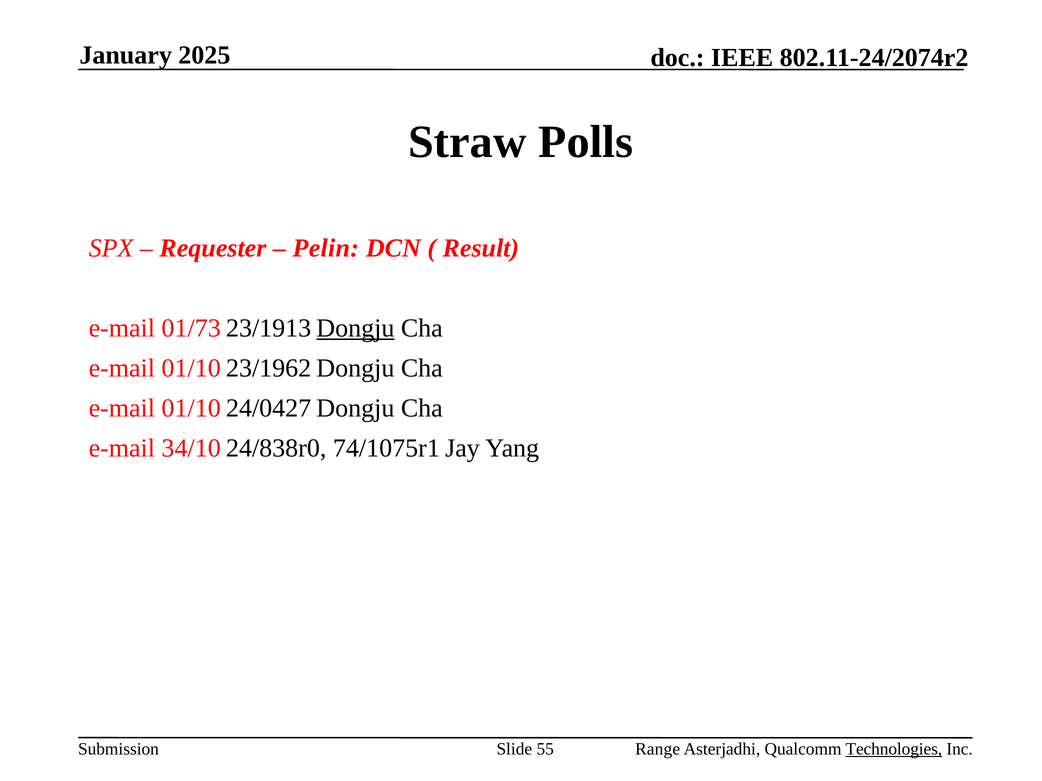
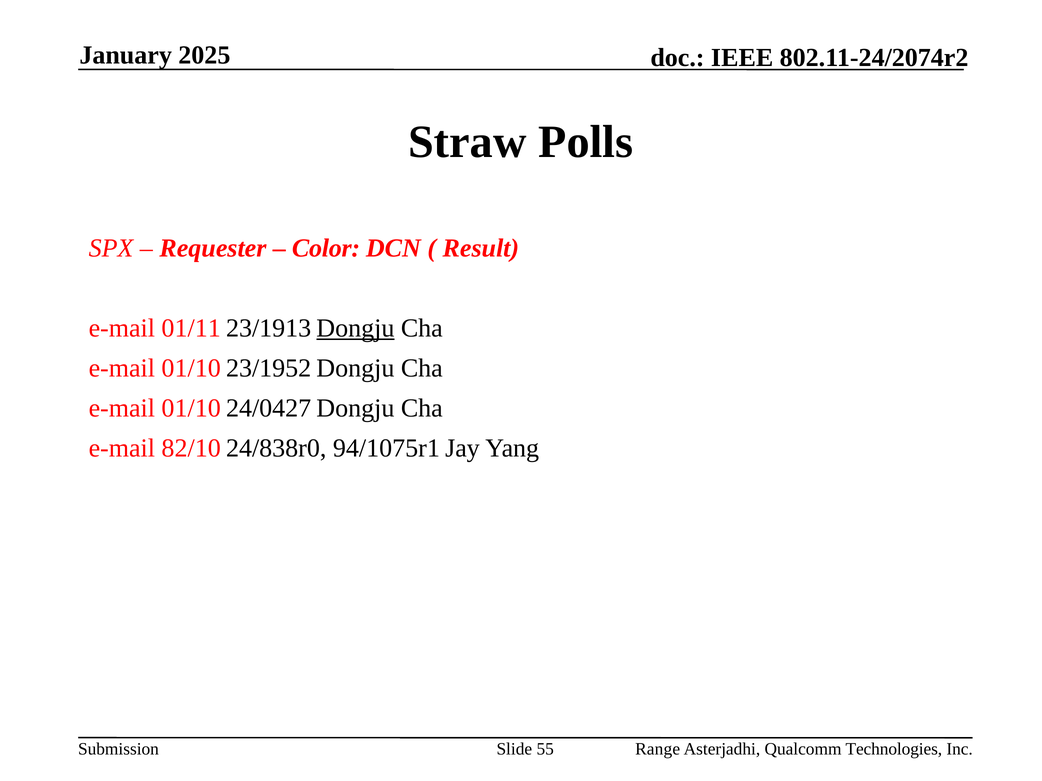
Pelin: Pelin -> Color
01/73: 01/73 -> 01/11
23/1962: 23/1962 -> 23/1952
34/10: 34/10 -> 82/10
74/1075r1: 74/1075r1 -> 94/1075r1
Technologies underline: present -> none
